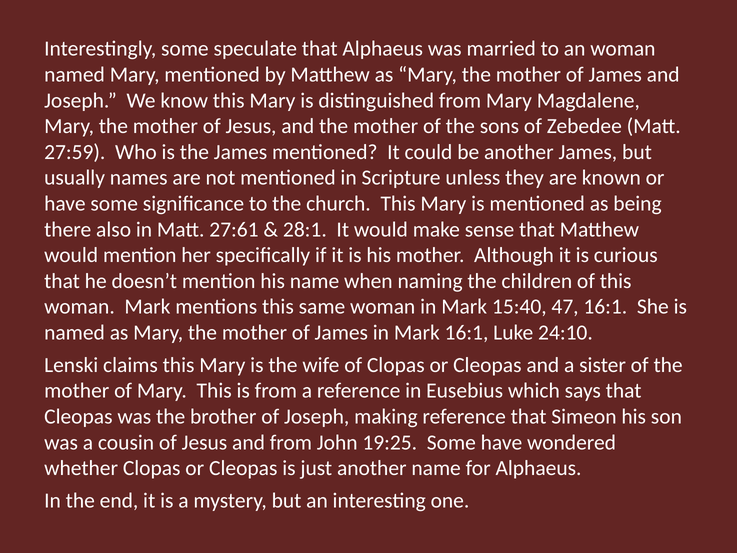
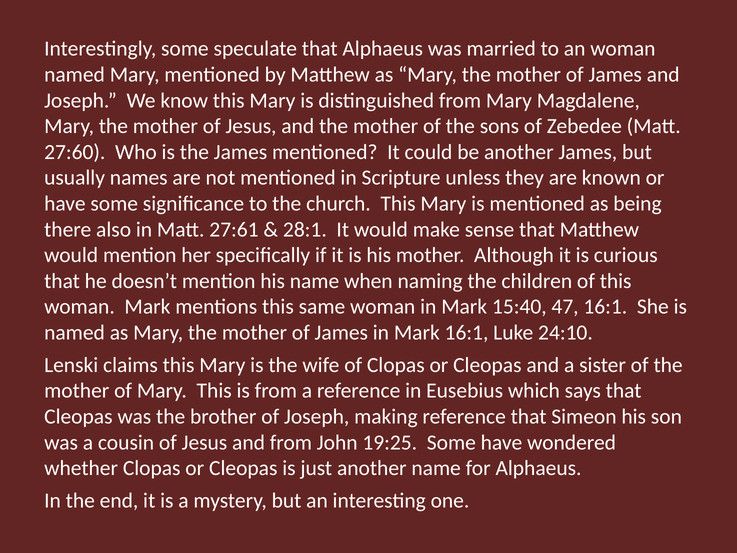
27:59: 27:59 -> 27:60
